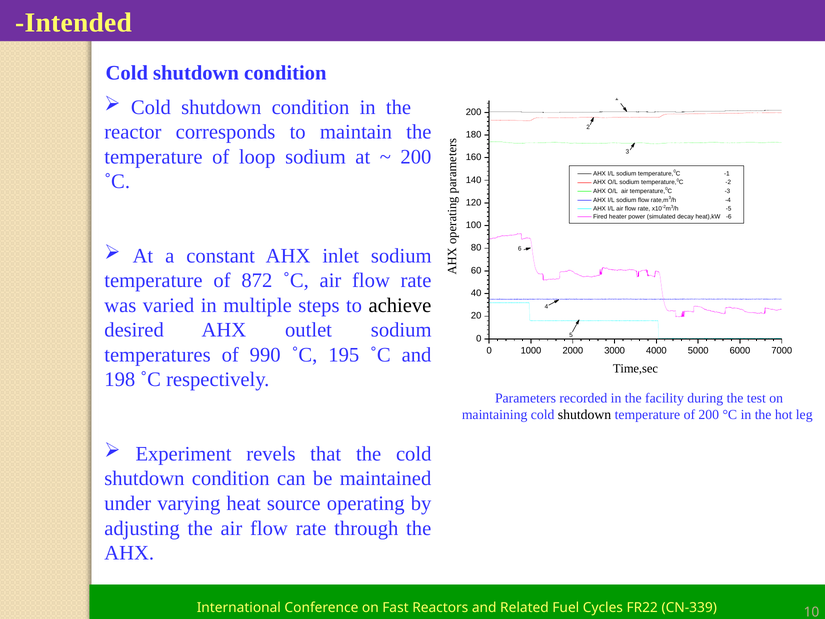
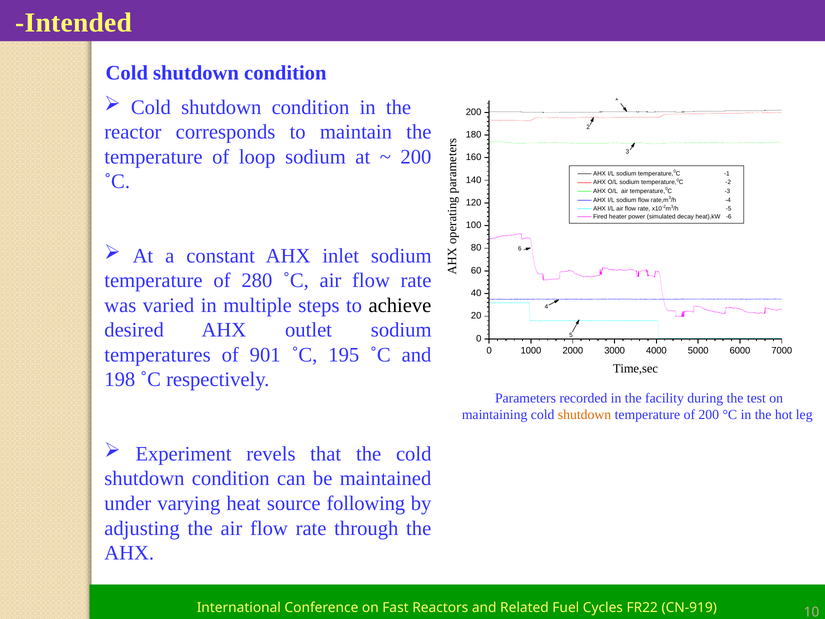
872: 872 -> 280
990: 990 -> 901
shutdown at (585, 415) colour: black -> orange
operating: operating -> following
CN-339: CN-339 -> CN-919
